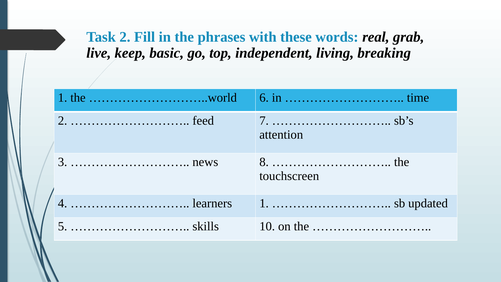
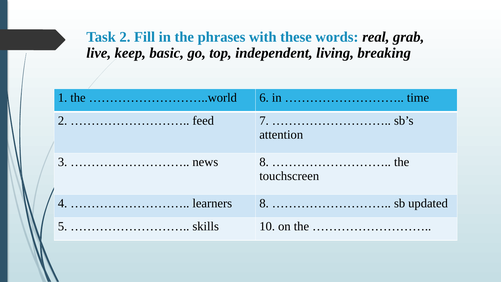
learners 1: 1 -> 8
